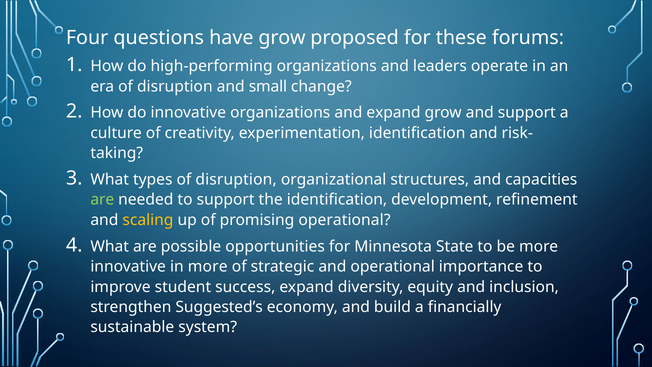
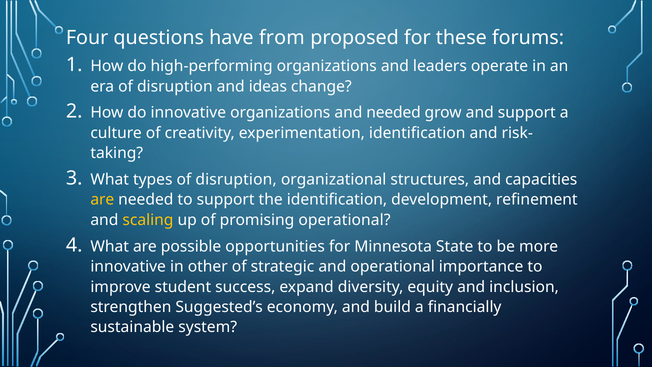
have grow: grow -> from
small: small -> ideas
and expand: expand -> needed
are at (102, 200) colour: light green -> yellow
in more: more -> other
